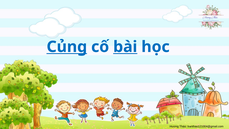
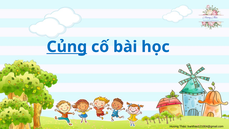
bài underline: present -> none
